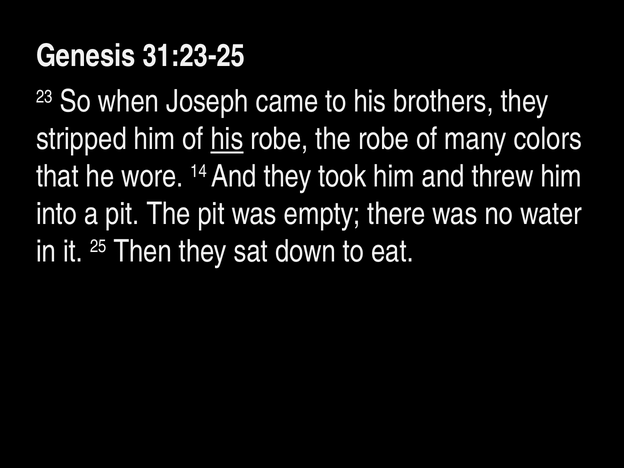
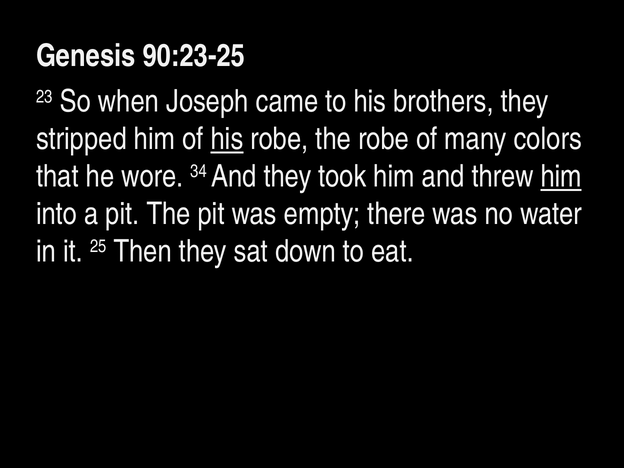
31:23-25: 31:23-25 -> 90:23-25
14: 14 -> 34
him at (561, 177) underline: none -> present
